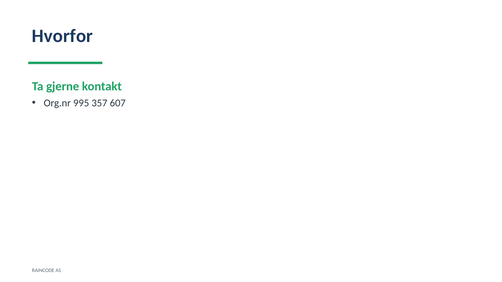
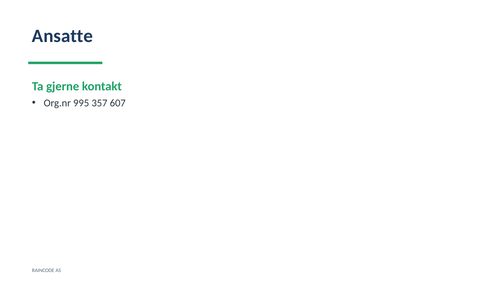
Hvorfor: Hvorfor -> Ansatte
